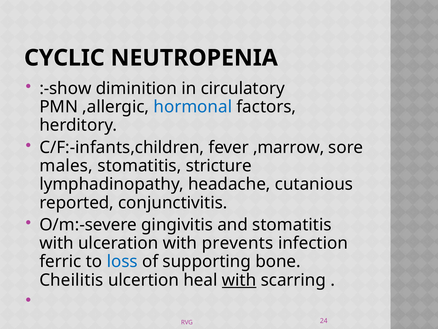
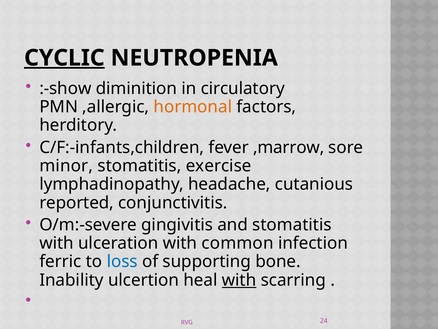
CYCLIC underline: none -> present
hormonal colour: blue -> orange
males: males -> minor
stricture: stricture -> exercise
prevents: prevents -> common
Cheilitis: Cheilitis -> Inability
